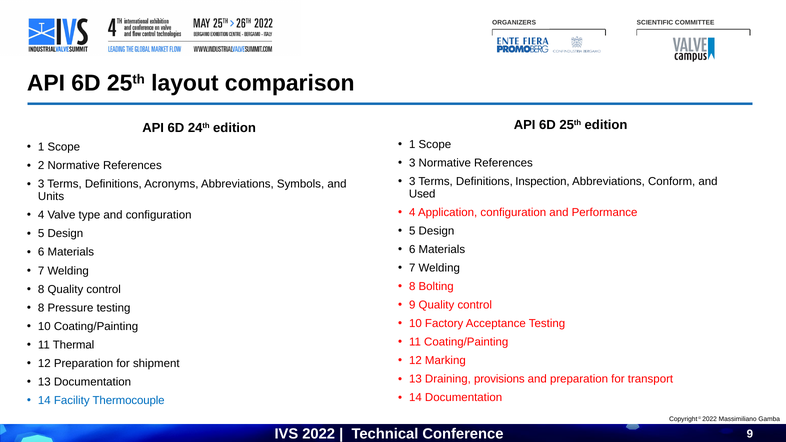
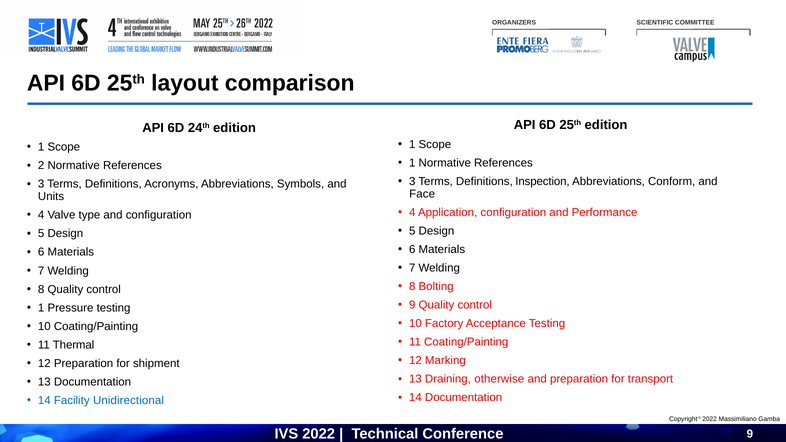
3 at (412, 163): 3 -> 1
Used: Used -> Face
8 at (41, 308): 8 -> 1
provisions: provisions -> otherwise
Thermocouple: Thermocouple -> Unidirectional
